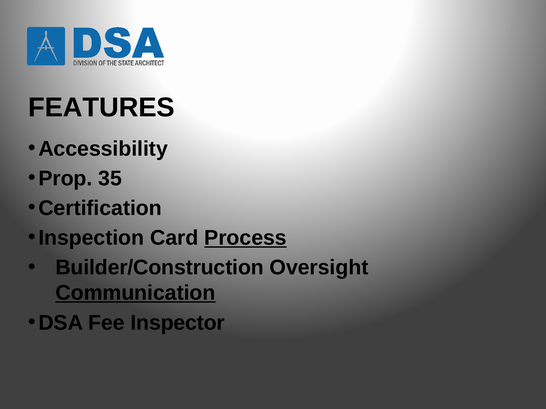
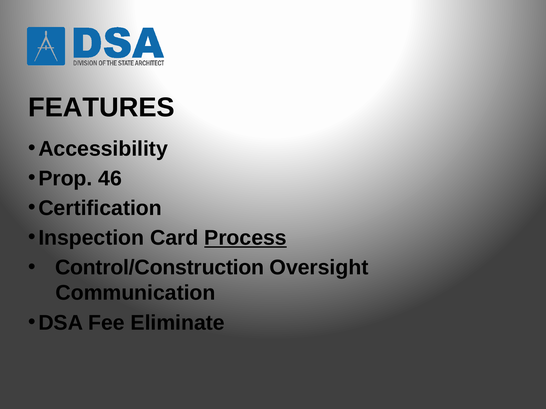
35: 35 -> 46
Builder/Construction: Builder/Construction -> Control/Construction
Communication underline: present -> none
Inspector: Inspector -> Eliminate
